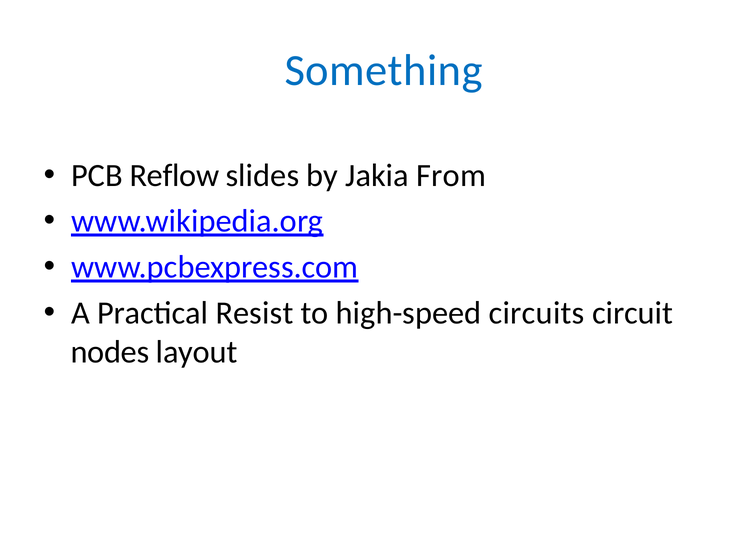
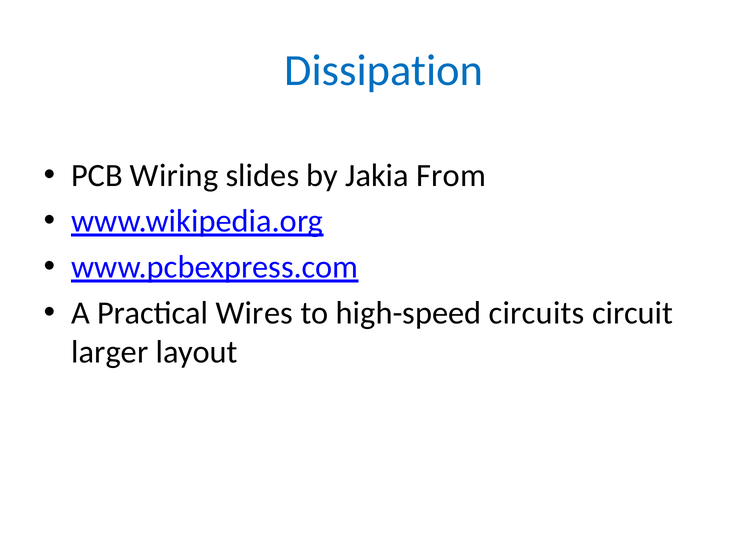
Something: Something -> Dissipation
Reflow: Reflow -> Wiring
Resist: Resist -> Wires
nodes: nodes -> larger
